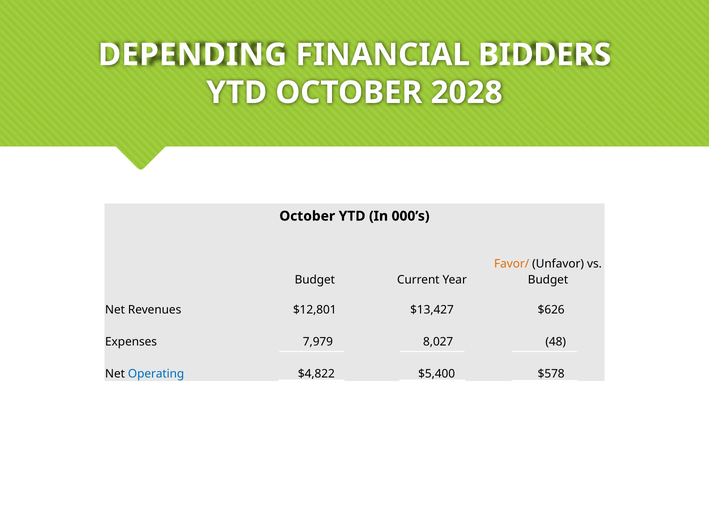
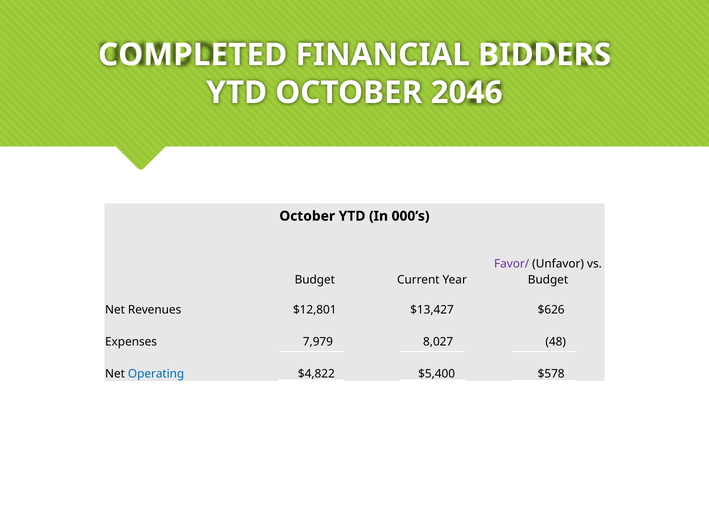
DEPENDING: DEPENDING -> COMPLETED
2028: 2028 -> 2046
Favor/ colour: orange -> purple
